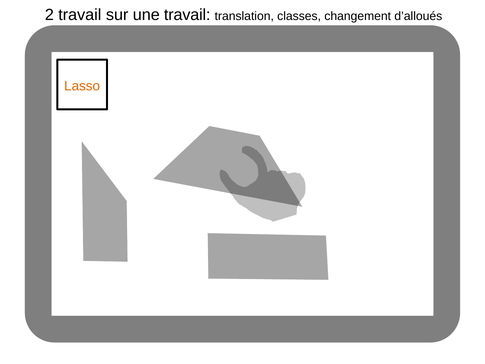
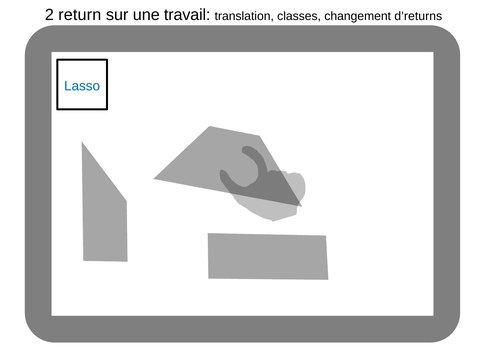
2 travail: travail -> return
d’alloués: d’alloués -> d’returns
Lasso colour: orange -> blue
